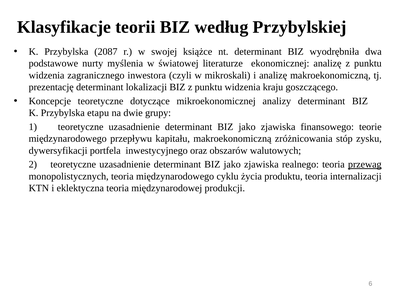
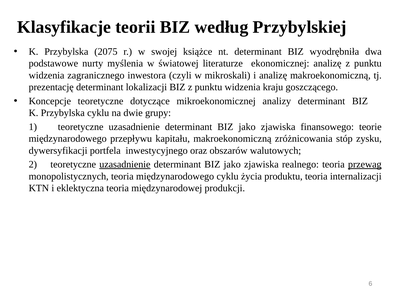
2087: 2087 -> 2075
Przybylska etapu: etapu -> cyklu
uzasadnienie at (125, 164) underline: none -> present
